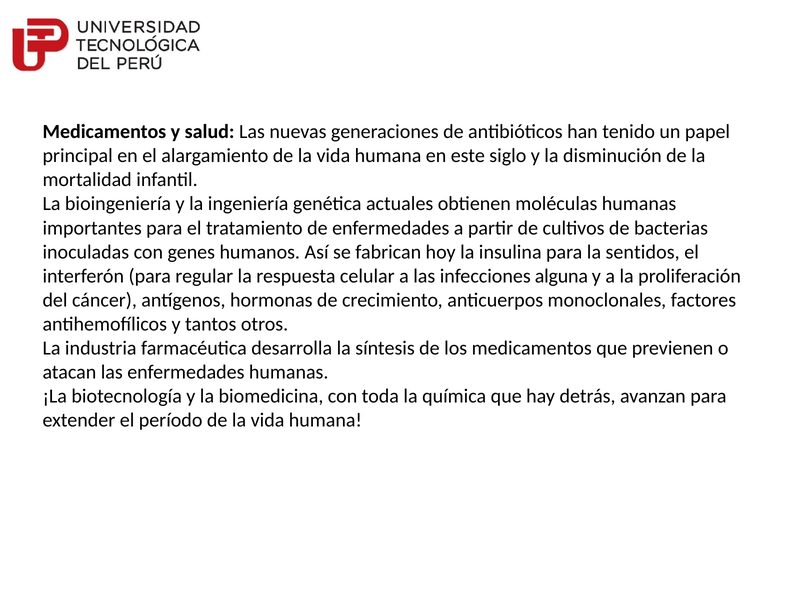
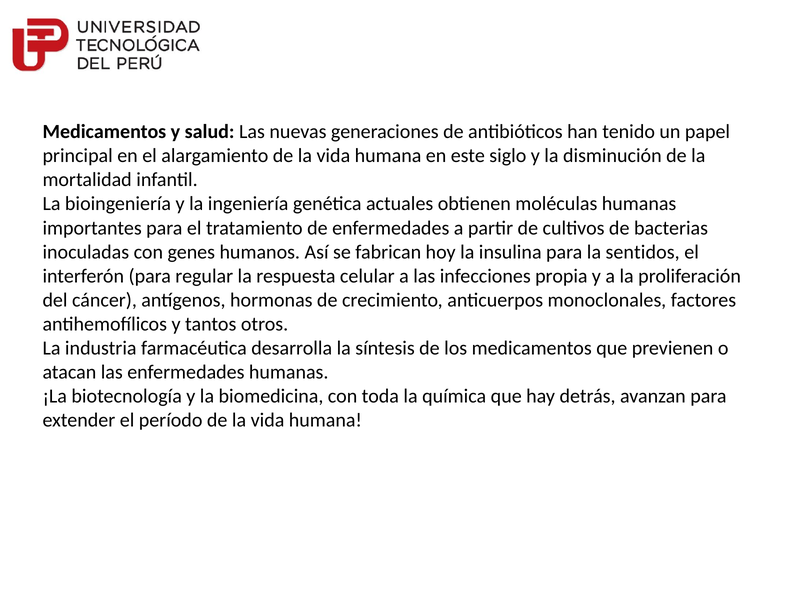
alguna: alguna -> propia
